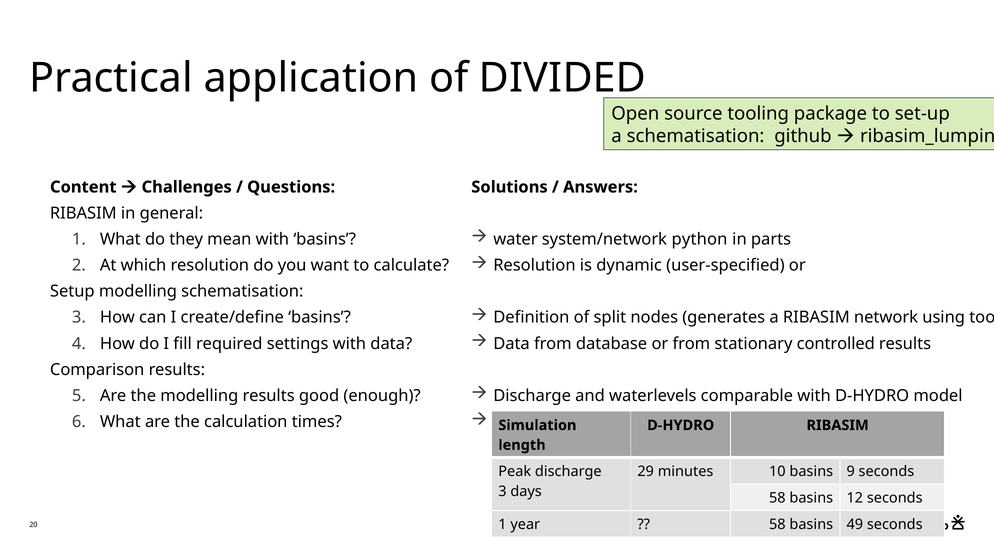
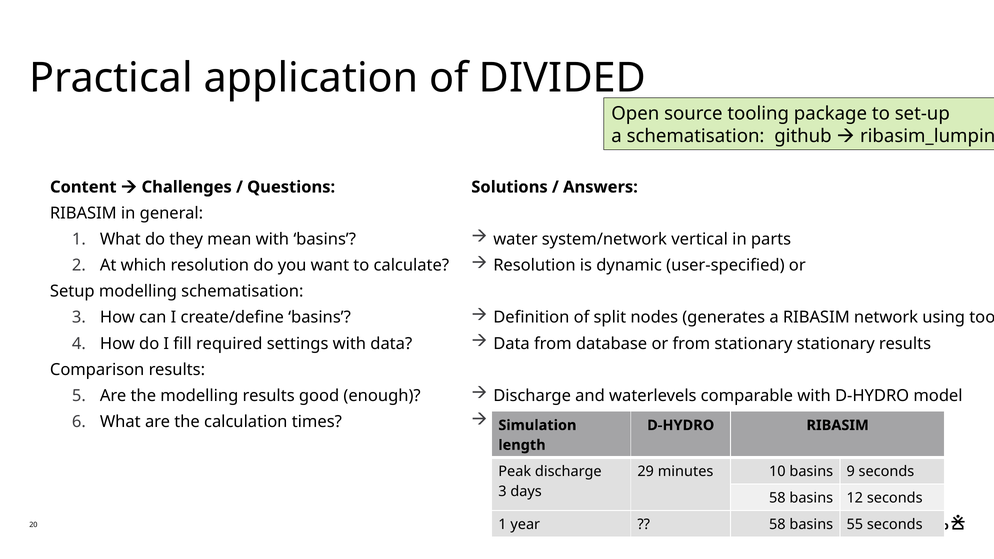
python: python -> vertical
stationary controlled: controlled -> stationary
49: 49 -> 55
